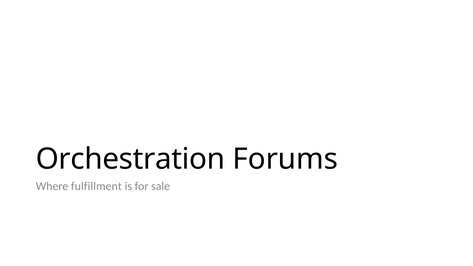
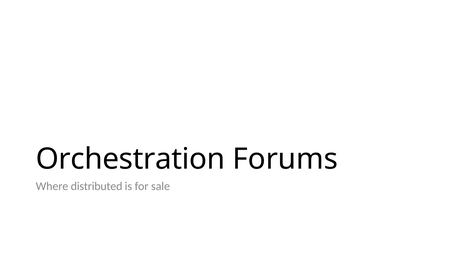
fulfillment: fulfillment -> distributed
